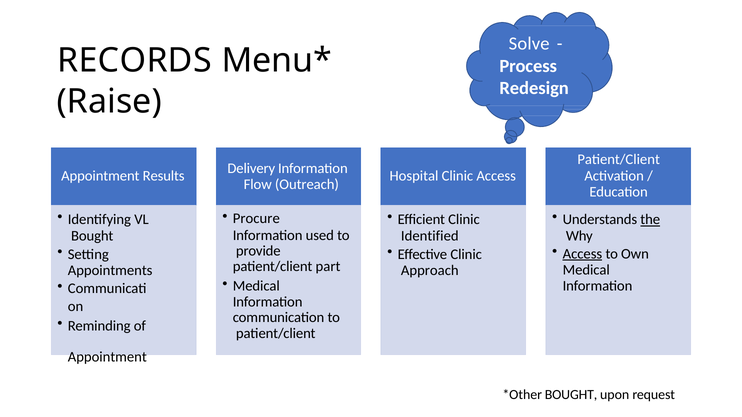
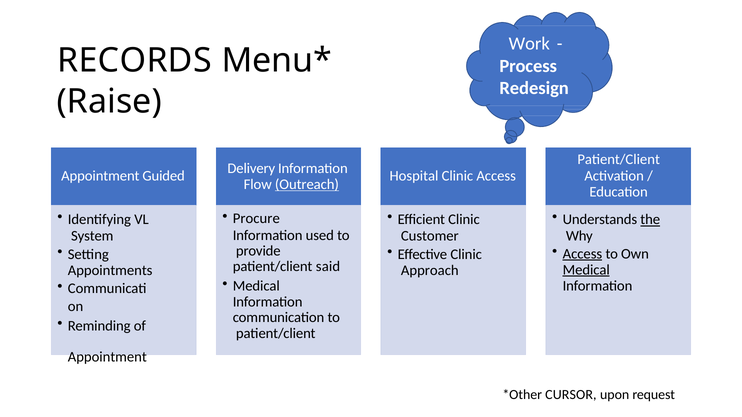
Solve: Solve -> Work
Results: Results -> Guided
Outreach underline: none -> present
Bought at (92, 236): Bought -> System
Identified: Identified -> Customer
part: part -> said
Medical at (586, 270) underline: none -> present
BOUGHT at (571, 395): BOUGHT -> CURSOR
